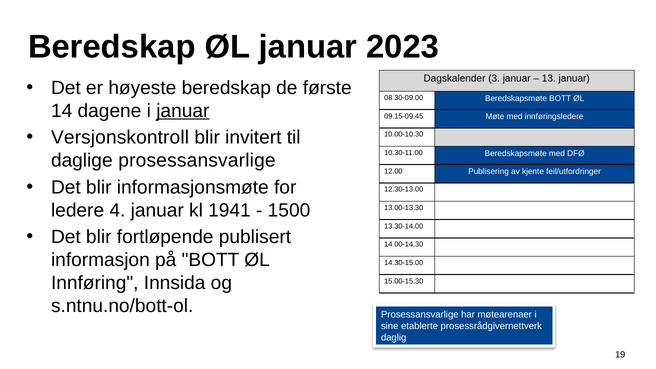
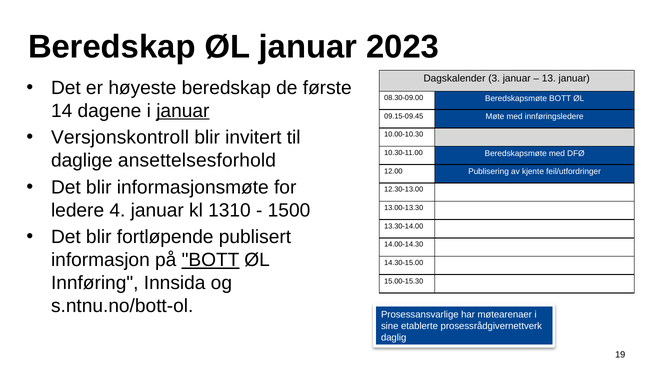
daglige prosessansvarlige: prosessansvarlige -> ansettelsesforhold
1941: 1941 -> 1310
BOTT at (211, 260) underline: none -> present
